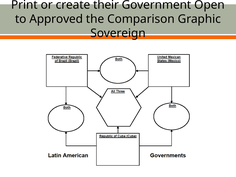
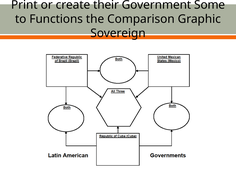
Open: Open -> Some
Approved: Approved -> Functions
